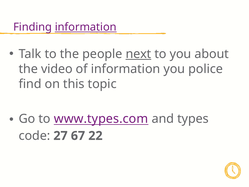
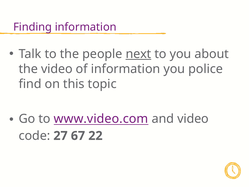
information at (86, 27) underline: present -> none
www.types.com: www.types.com -> www.video.com
and types: types -> video
